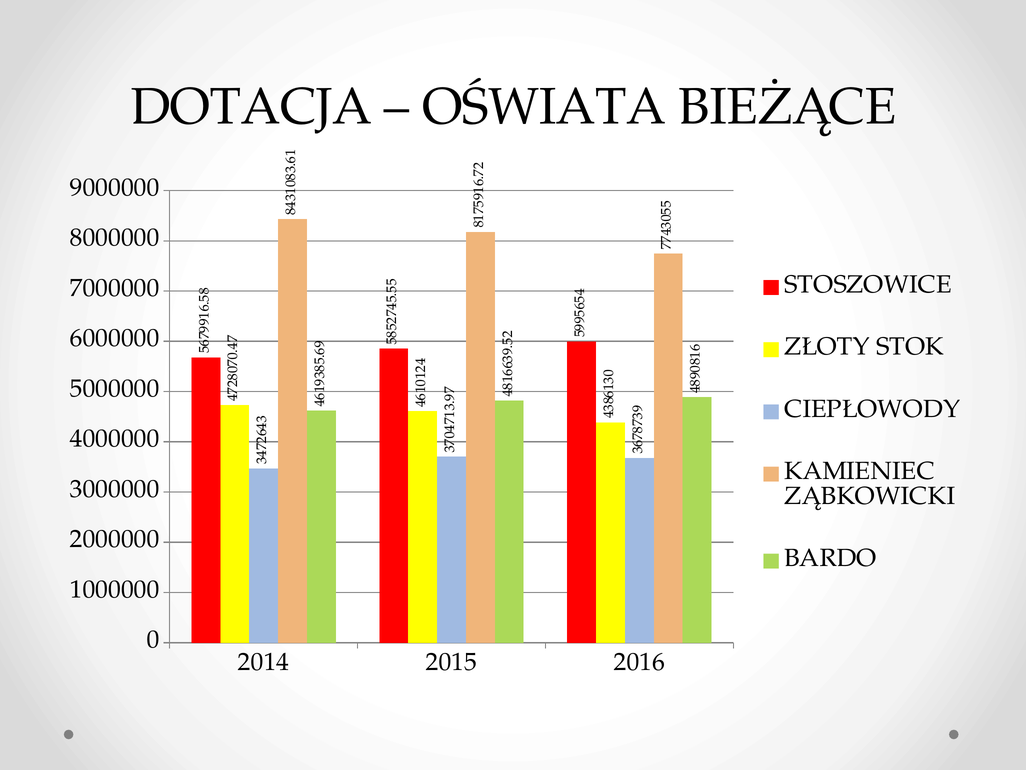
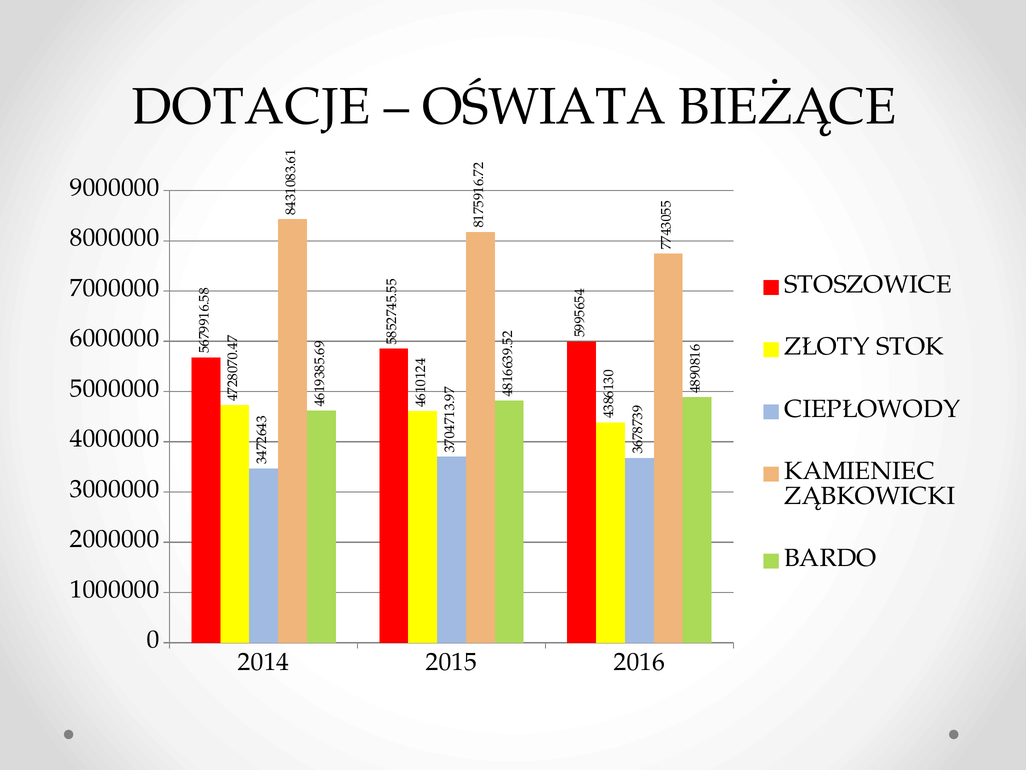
DOTACJA: DOTACJA -> DOTACJE
